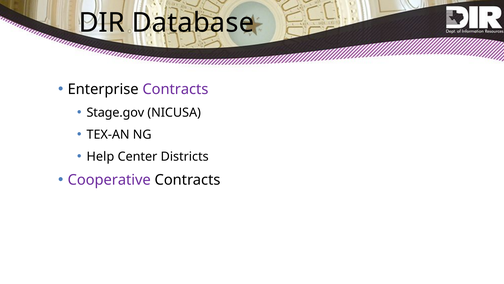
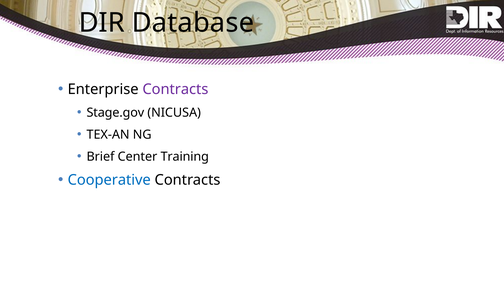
Help: Help -> Brief
Districts: Districts -> Training
Cooperative colour: purple -> blue
